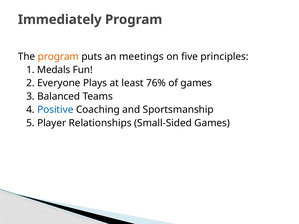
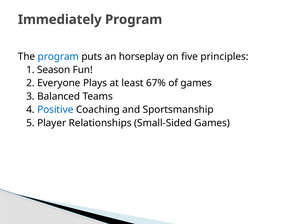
program at (58, 57) colour: orange -> blue
meetings: meetings -> horseplay
Medals: Medals -> Season
76%: 76% -> 67%
